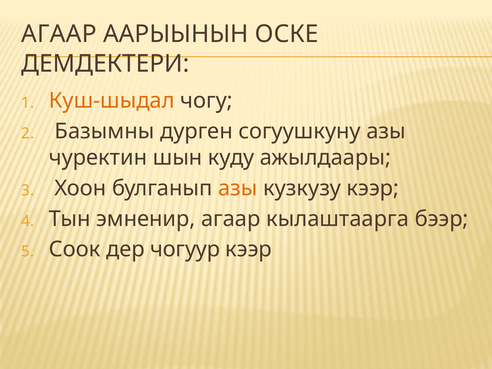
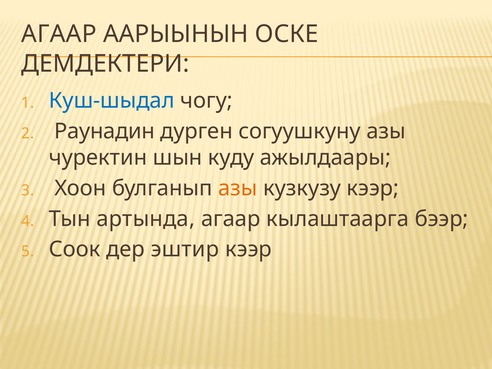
Куш-шыдал colour: orange -> blue
Базымны: Базымны -> Раунадин
эмненир: эмненир -> артында
чогуур: чогуур -> эштир
